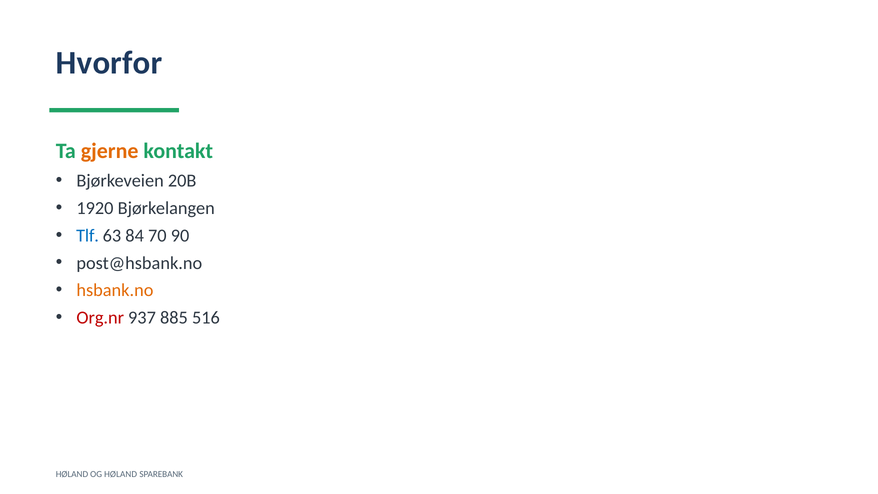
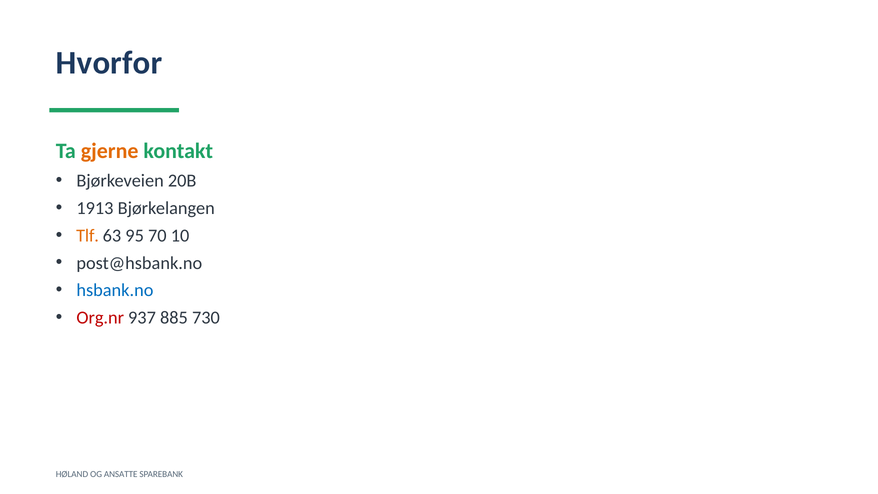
1920: 1920 -> 1913
Tlf colour: blue -> orange
84: 84 -> 95
90: 90 -> 10
hsbank.no colour: orange -> blue
516: 516 -> 730
OG HØLAND: HØLAND -> ANSATTE
